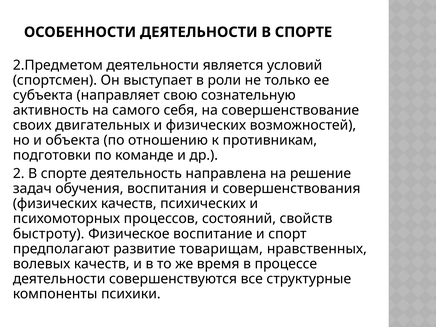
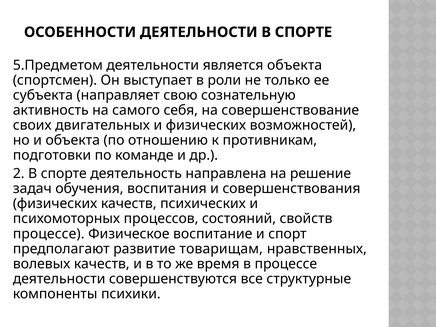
2.Предметом: 2.Предметом -> 5.Предметом
является условий: условий -> объекта
быстроту at (49, 234): быстроту -> процессе
